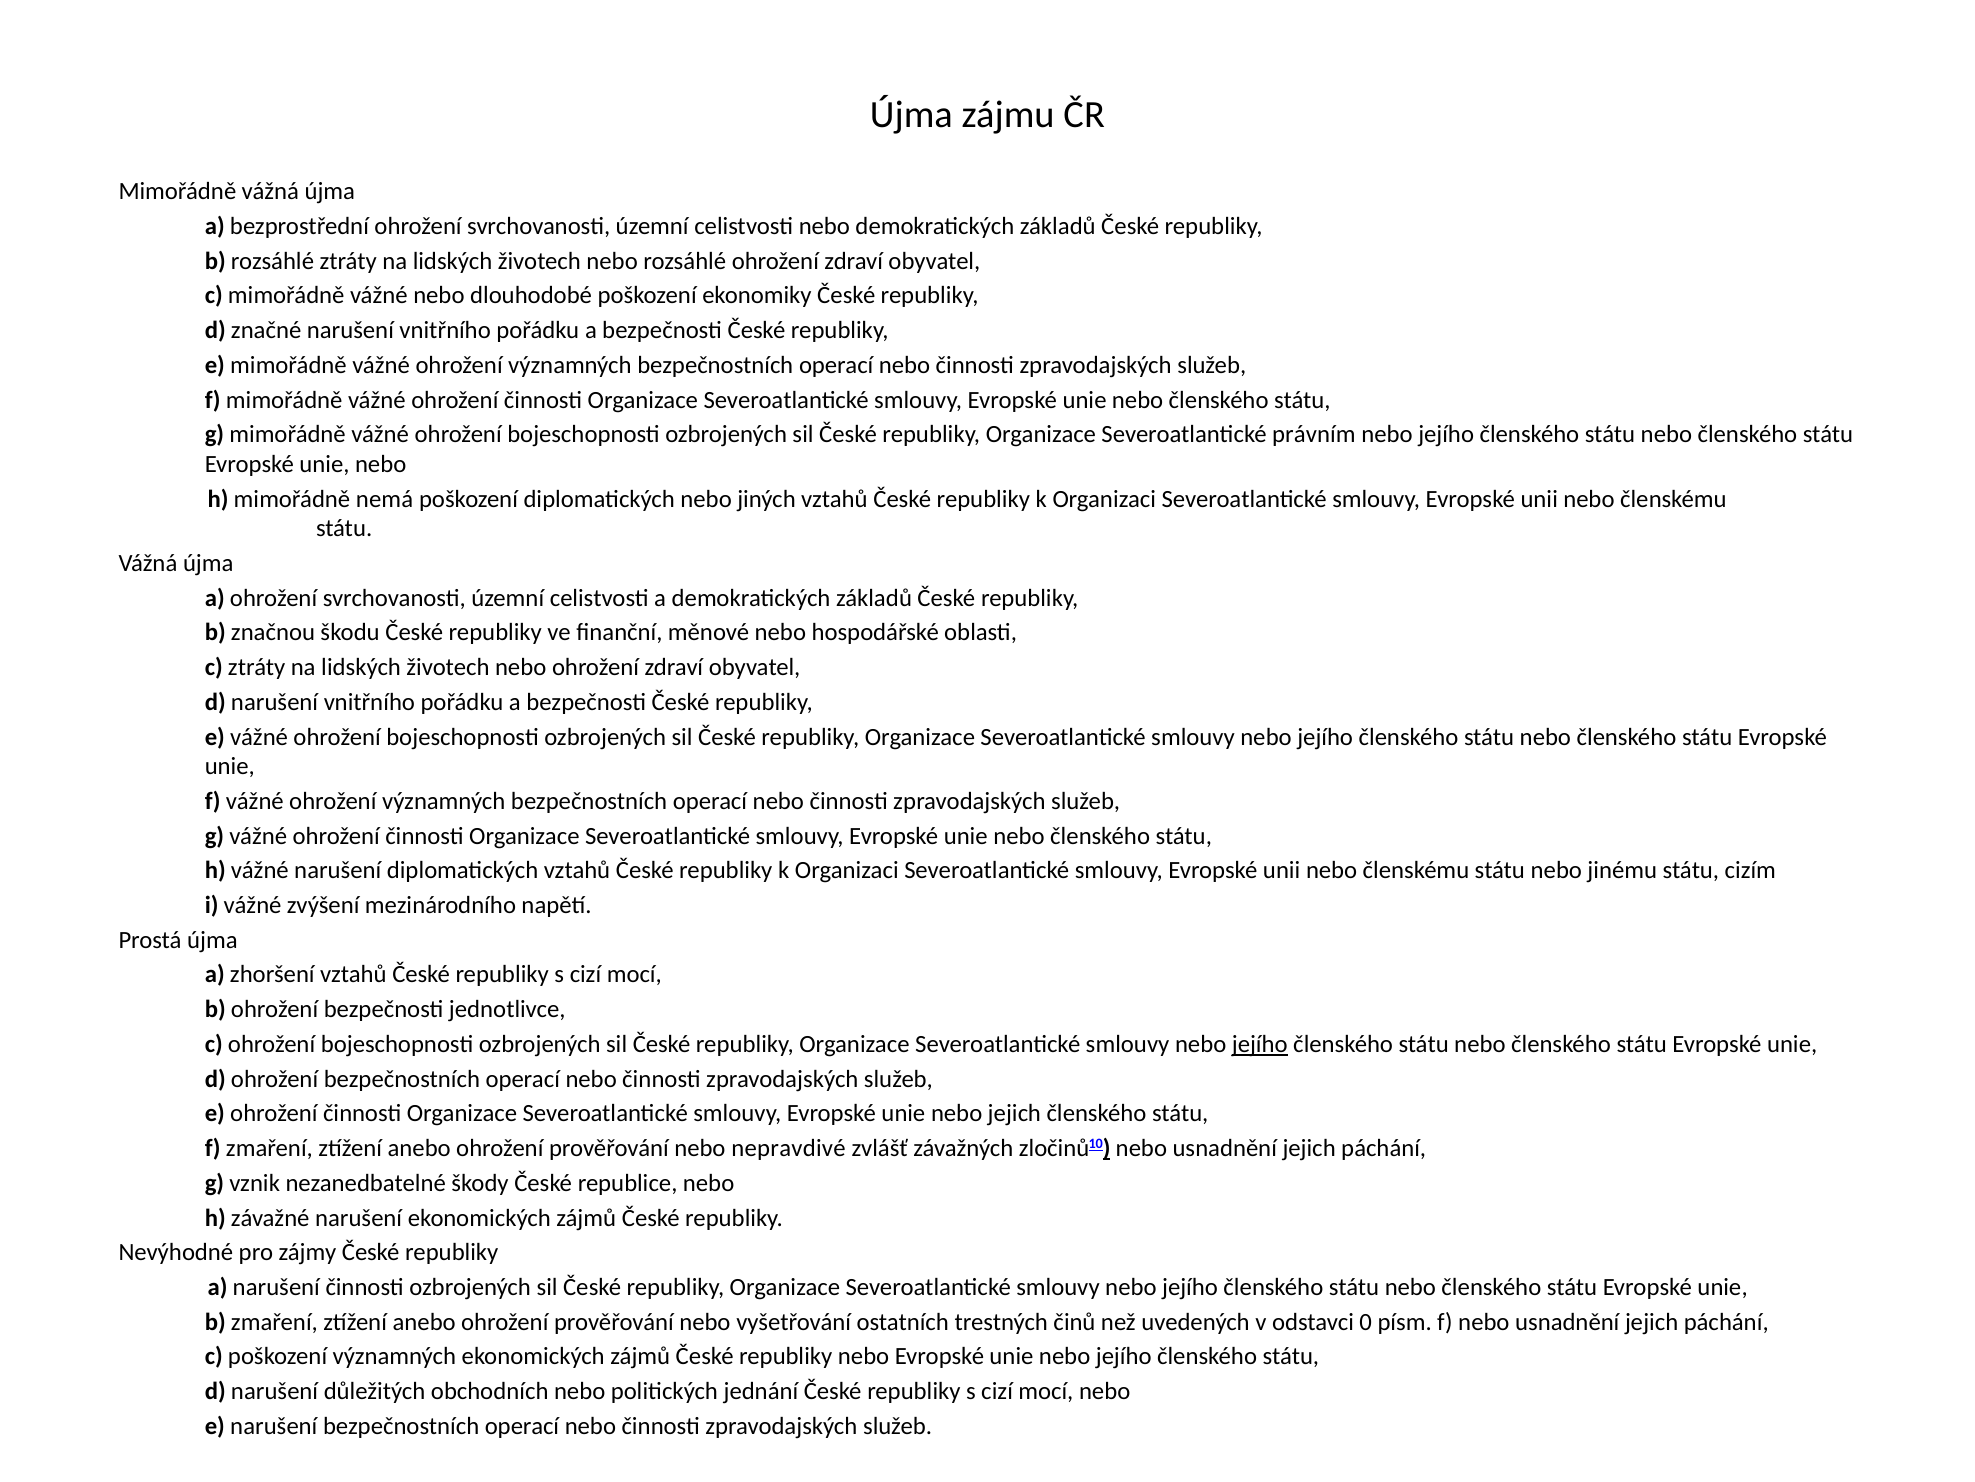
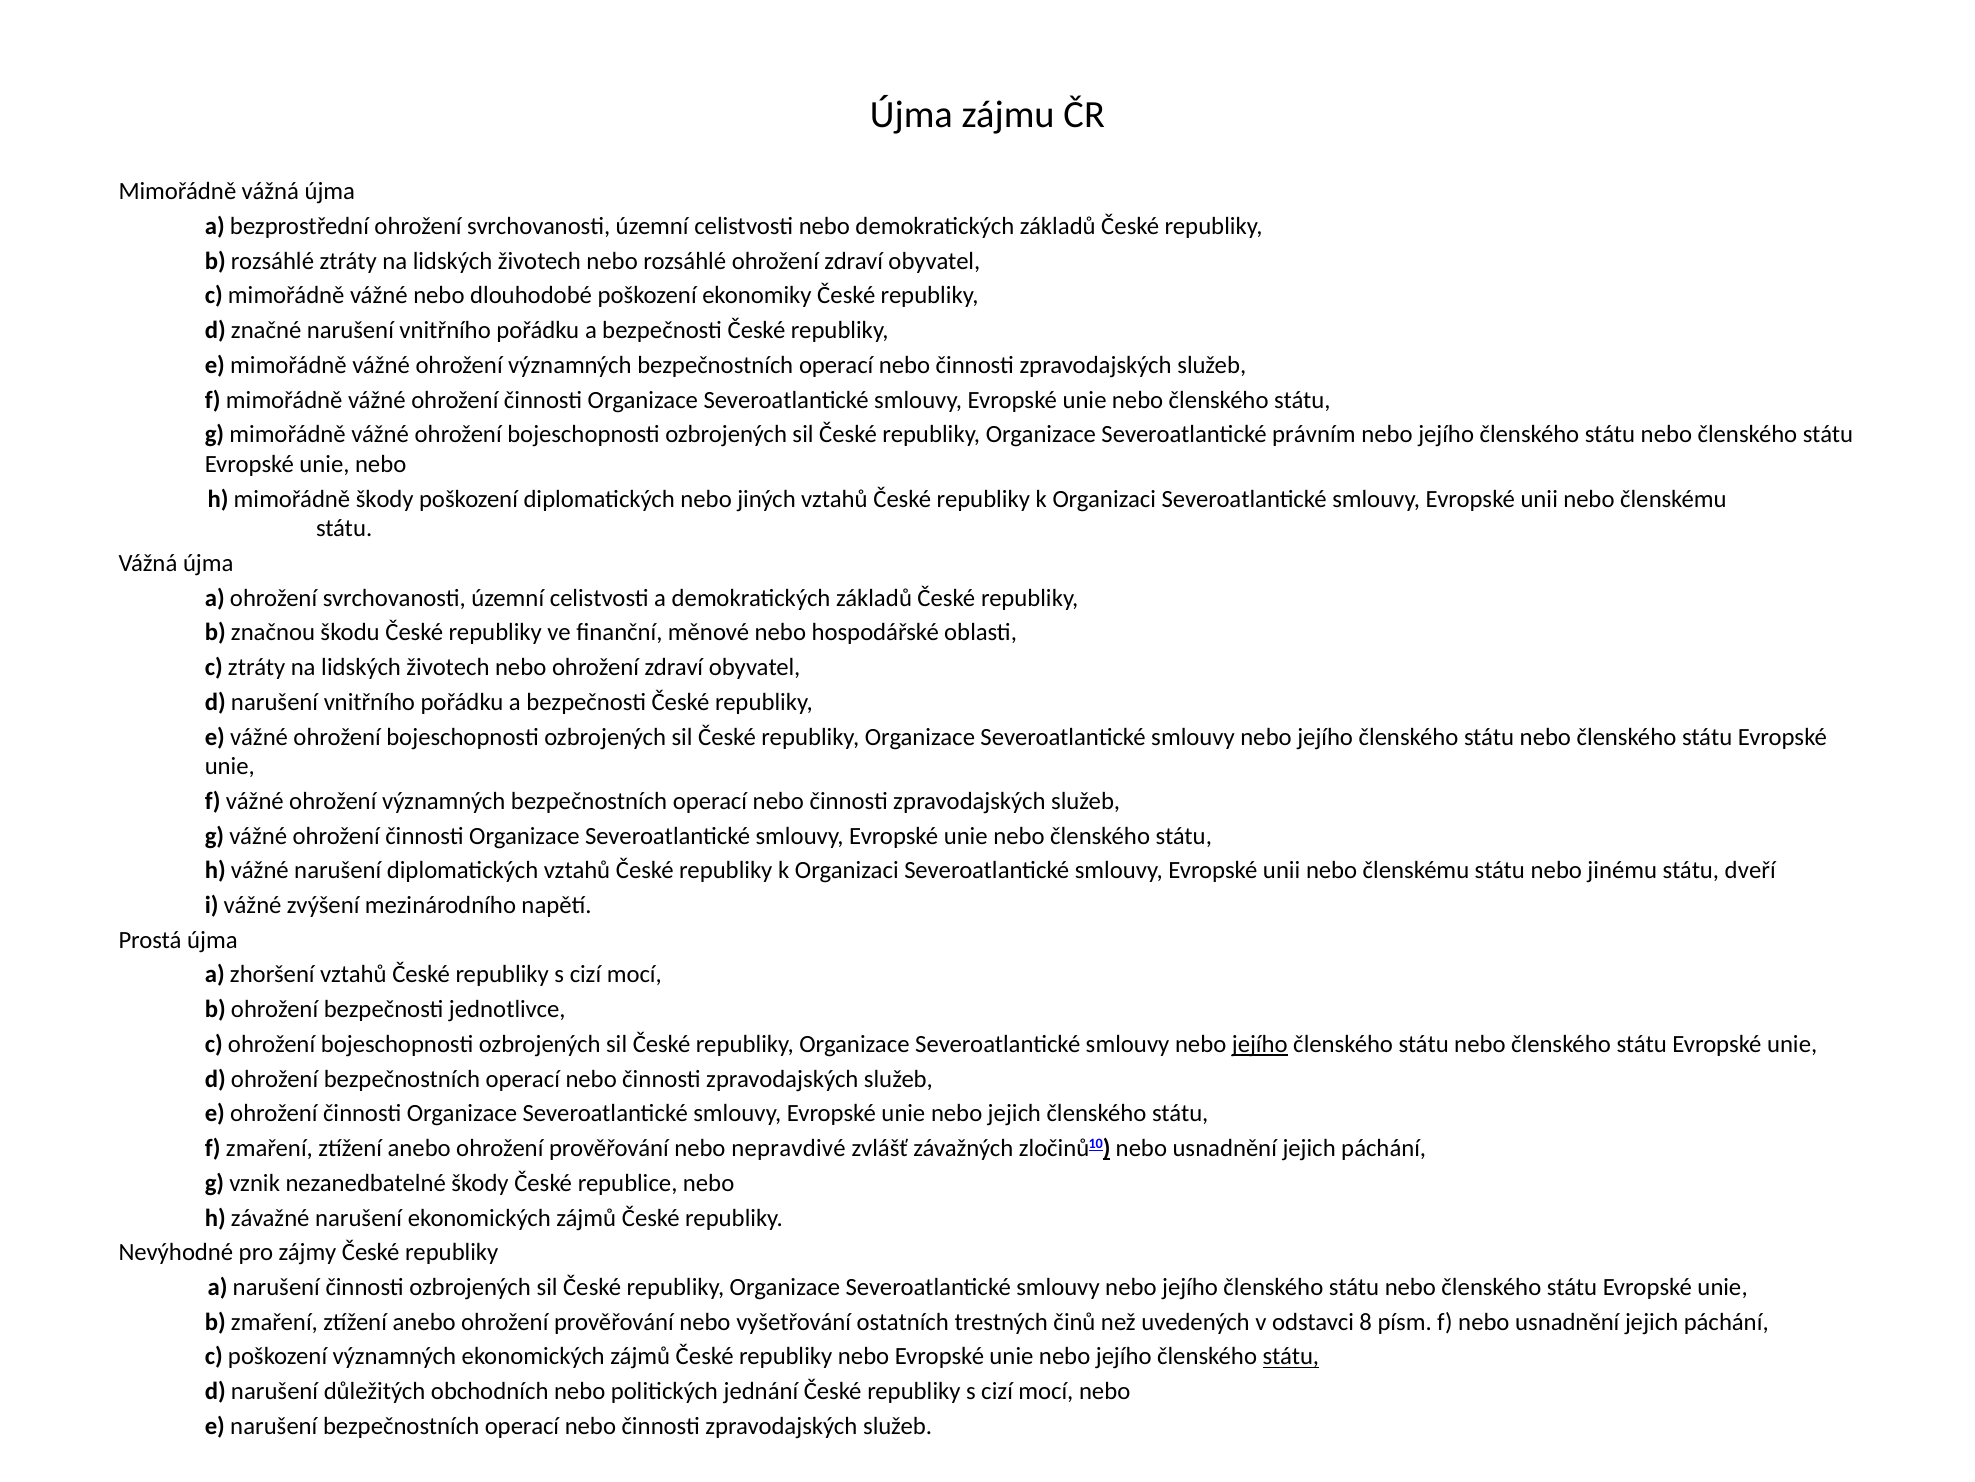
mimořádně nemá: nemá -> škody
cizím: cizím -> dveří
0: 0 -> 8
státu at (1291, 1356) underline: none -> present
